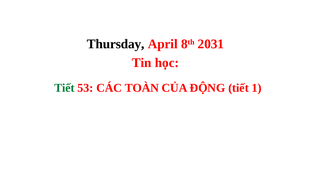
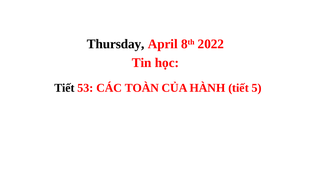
2031: 2031 -> 2022
Tiết at (64, 88) colour: green -> black
ĐỘNG: ĐỘNG -> HÀNH
1: 1 -> 5
